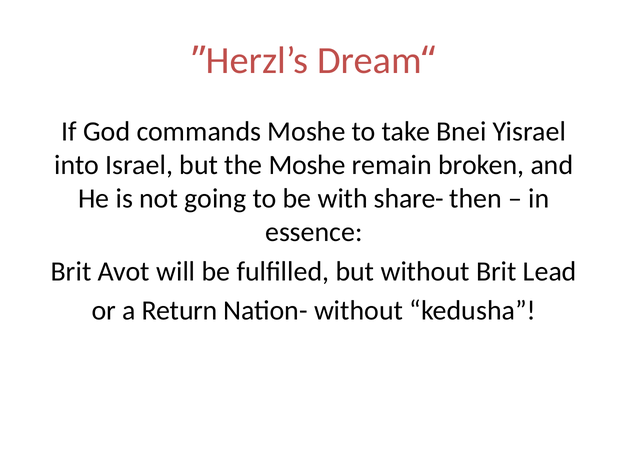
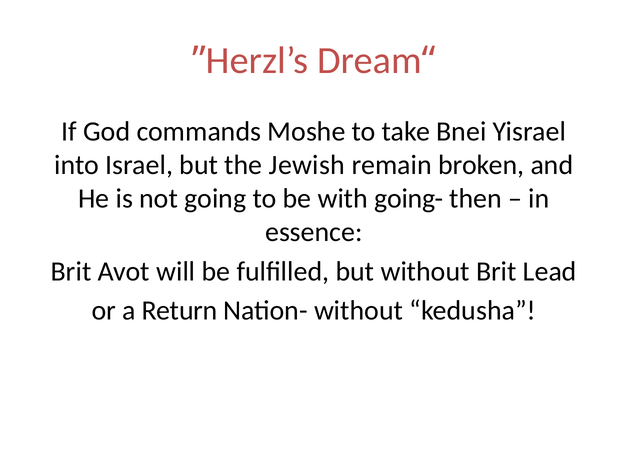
the Moshe: Moshe -> Jewish
share-: share- -> going-
